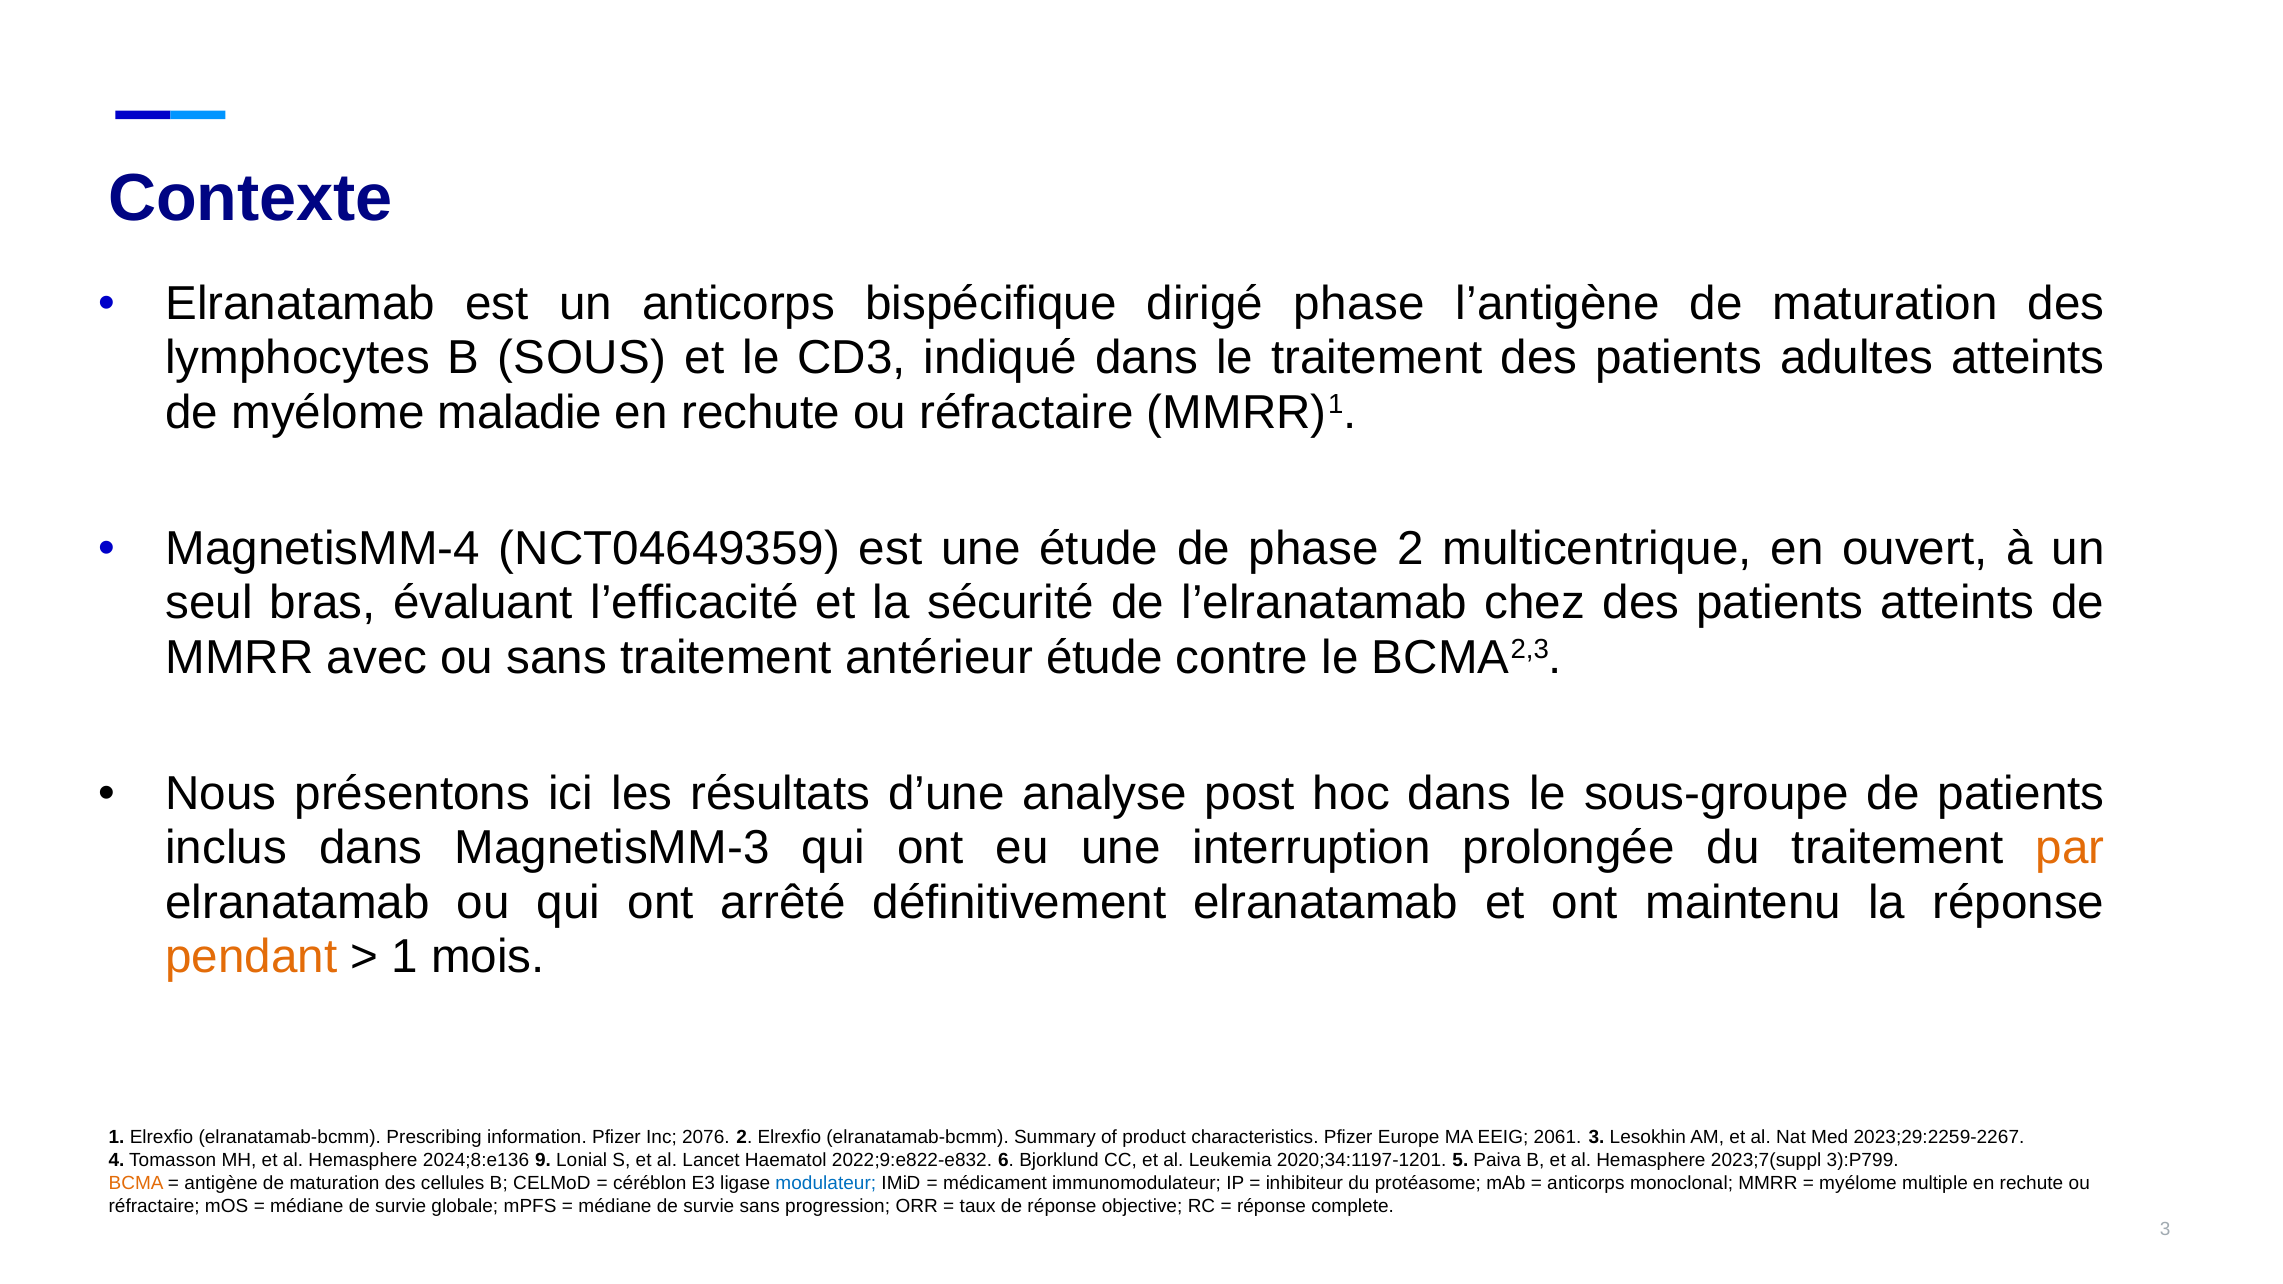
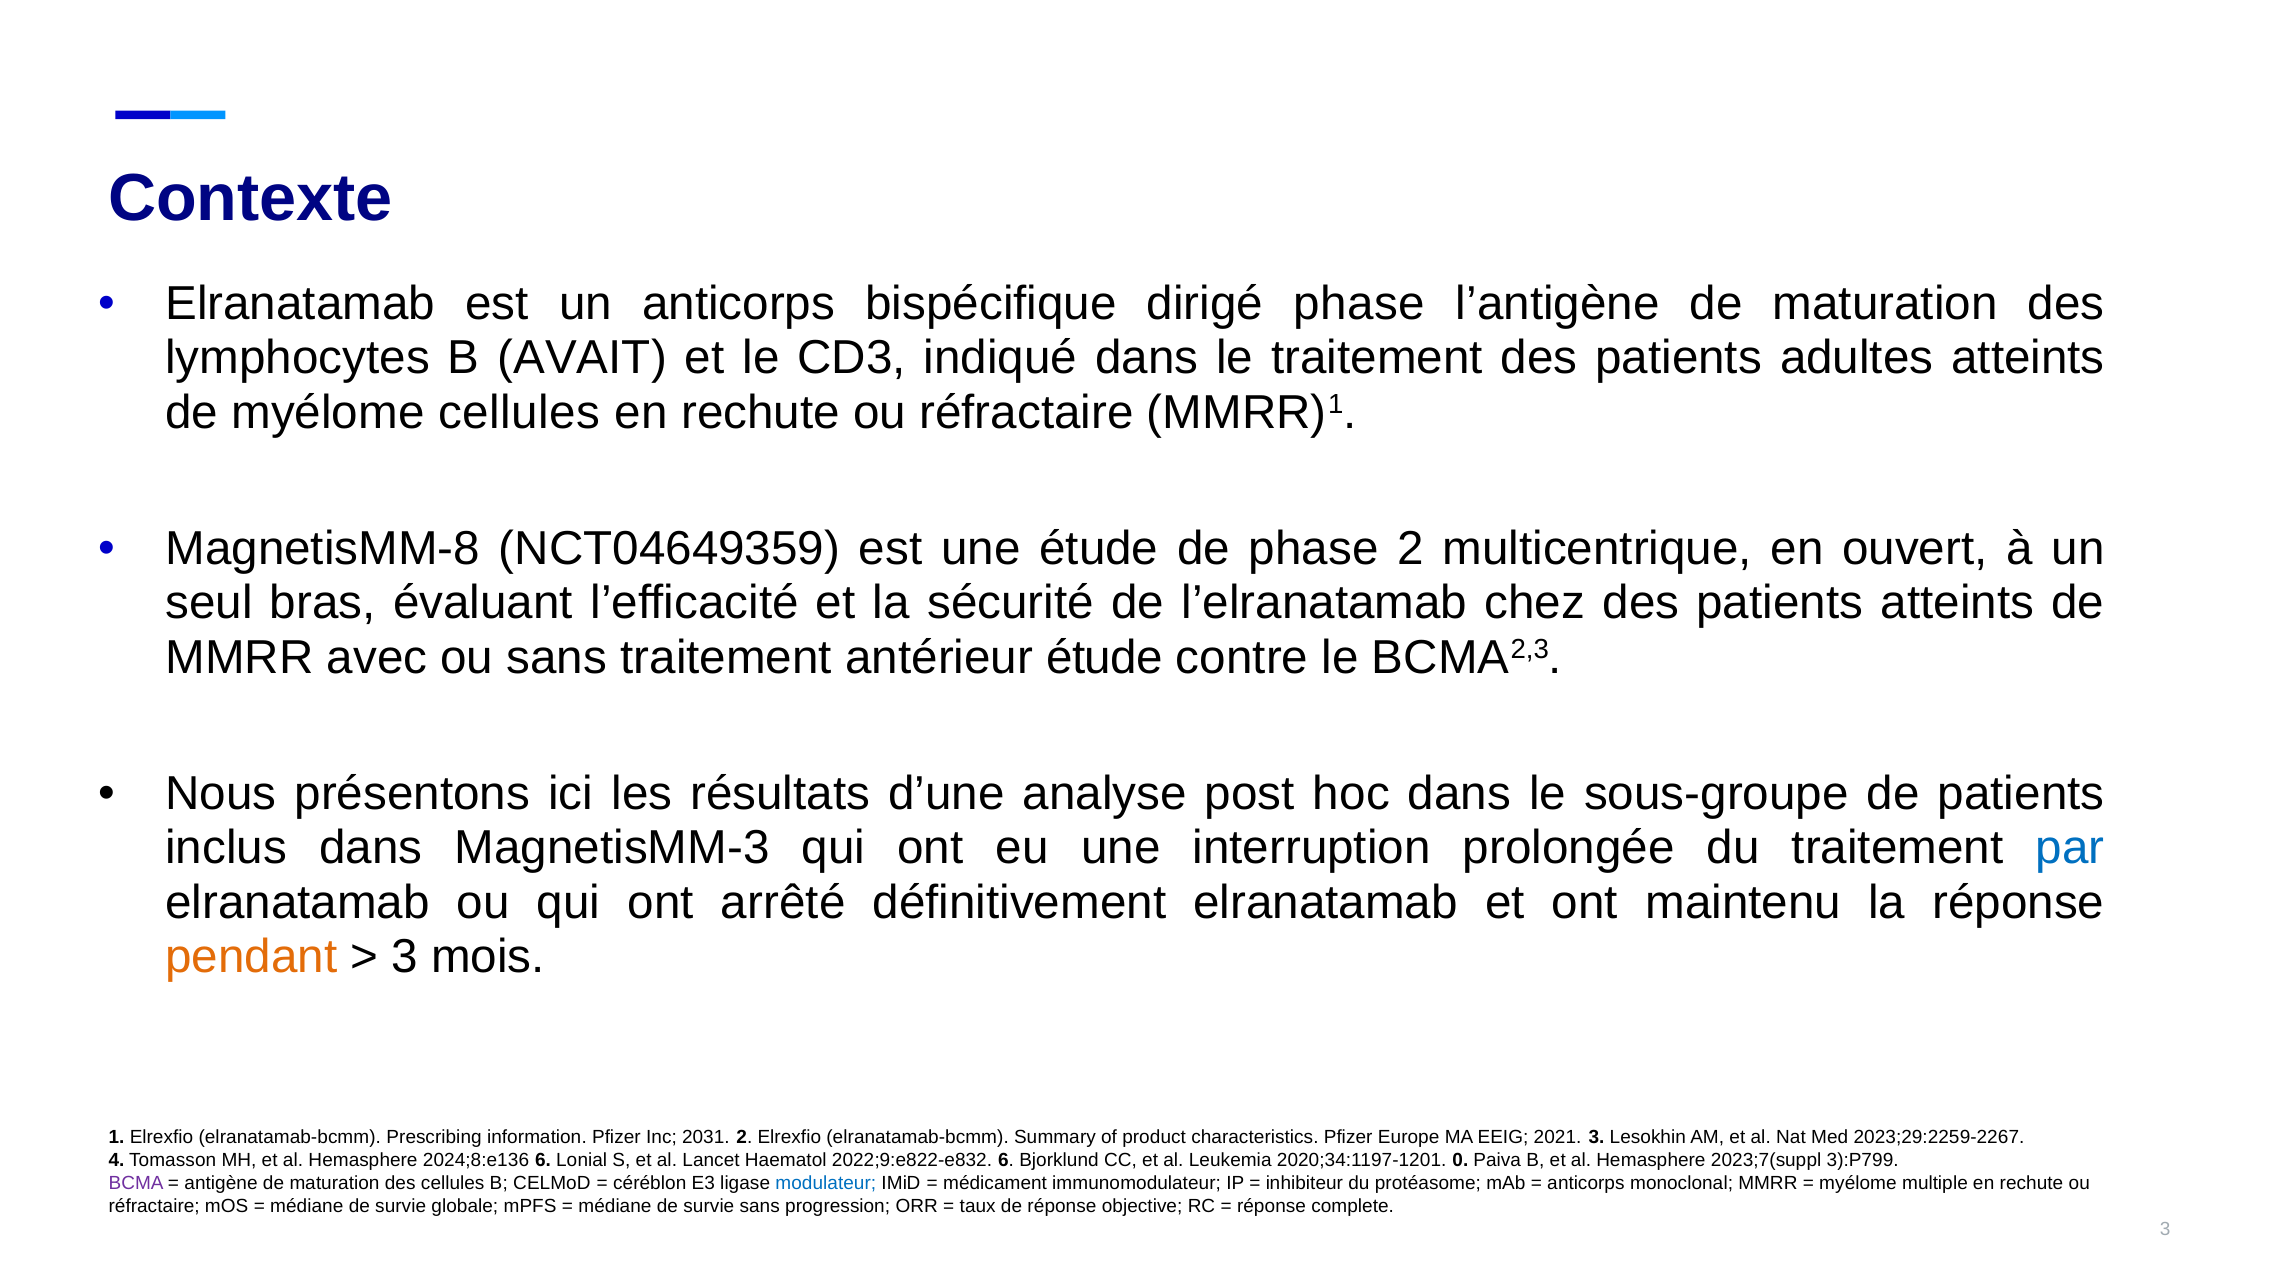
SOUS: SOUS -> AVAIT
myélome maladie: maladie -> cellules
MagnetisMM-4: MagnetisMM-4 -> MagnetisMM-8
par colour: orange -> blue
1 at (405, 957): 1 -> 3
2076: 2076 -> 2031
2061: 2061 -> 2021
2024;8:e136 9: 9 -> 6
5: 5 -> 0
BCMA colour: orange -> purple
